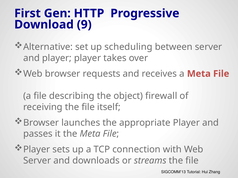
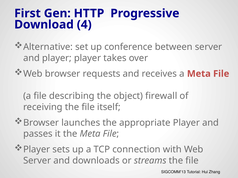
9: 9 -> 4
scheduling: scheduling -> conference
